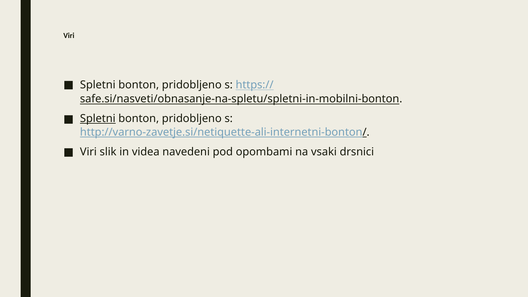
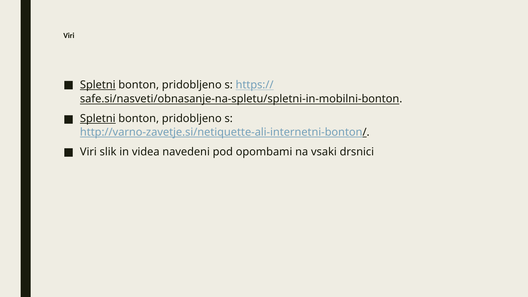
Spletni at (98, 85) underline: none -> present
